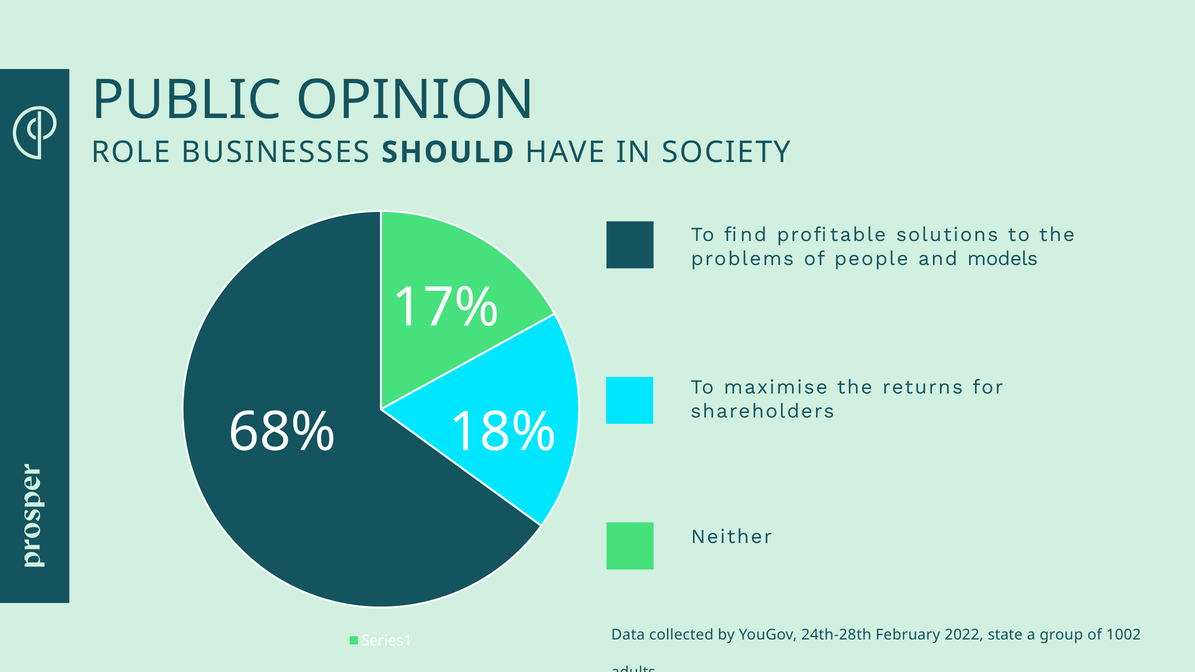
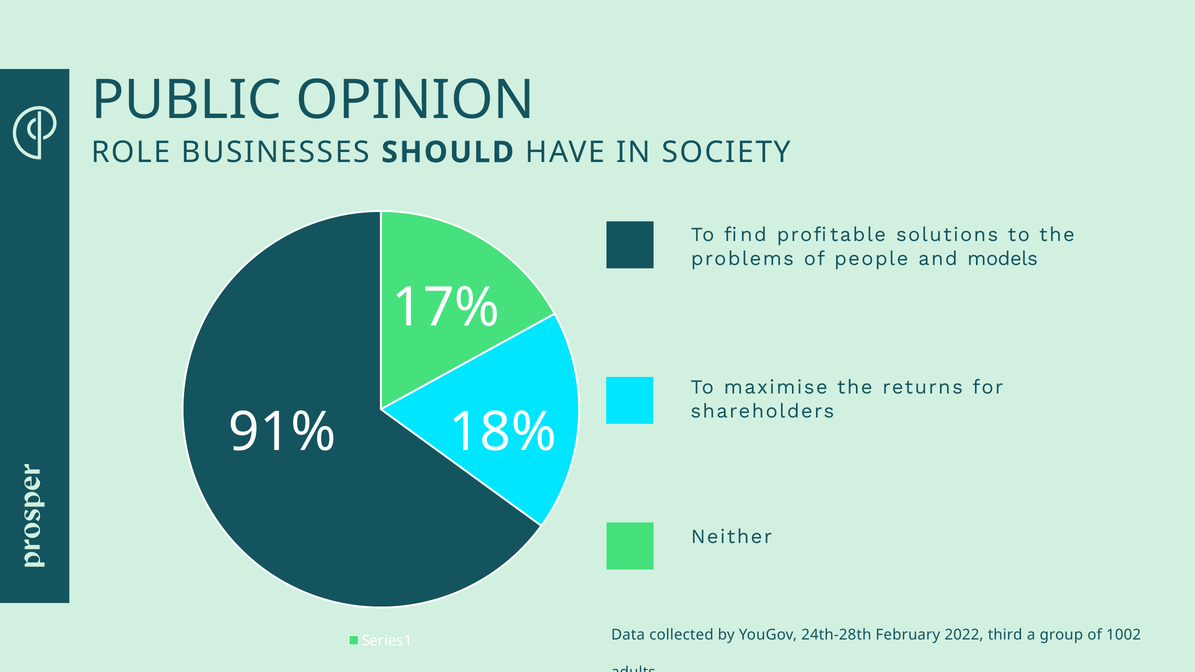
68%: 68% -> 91%
state: state -> third
